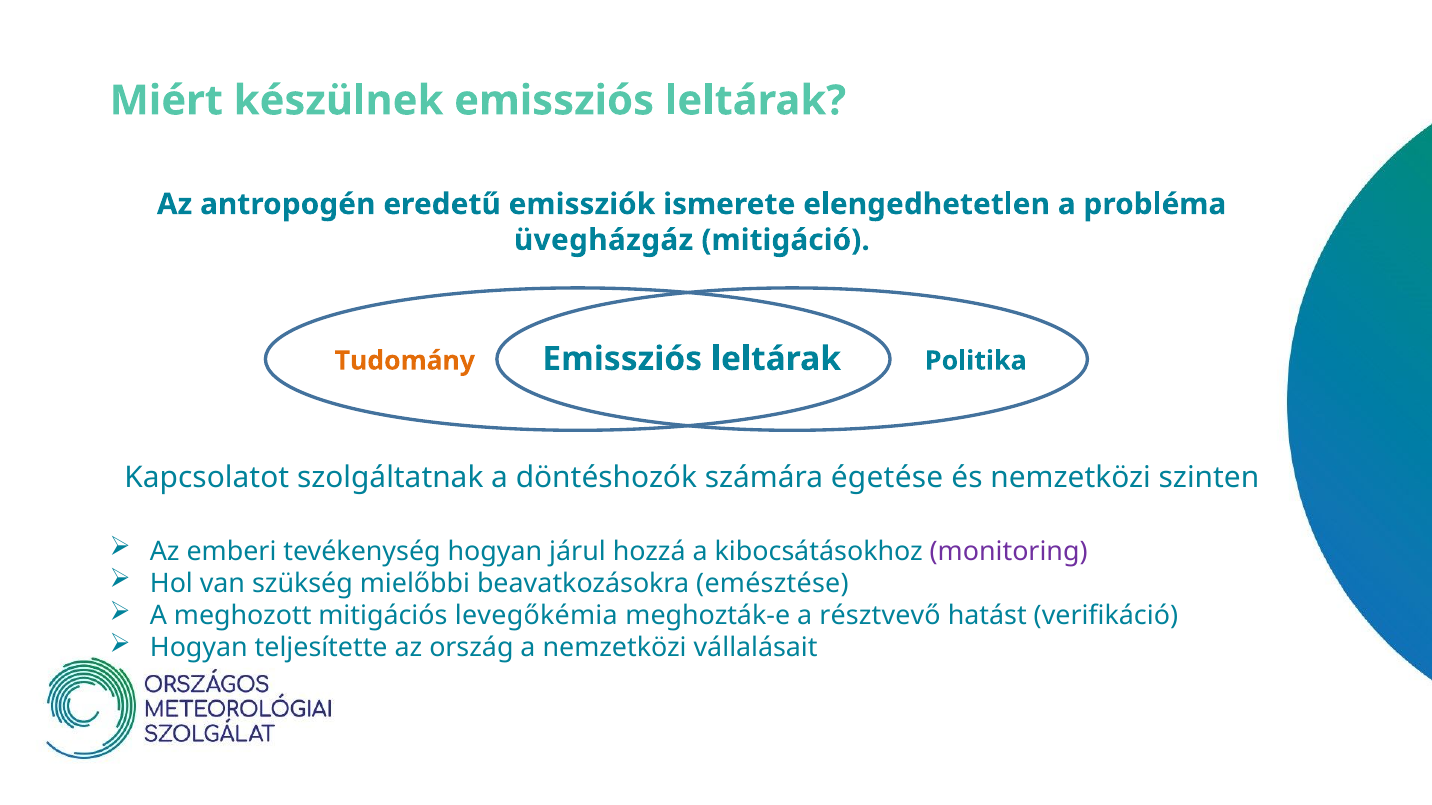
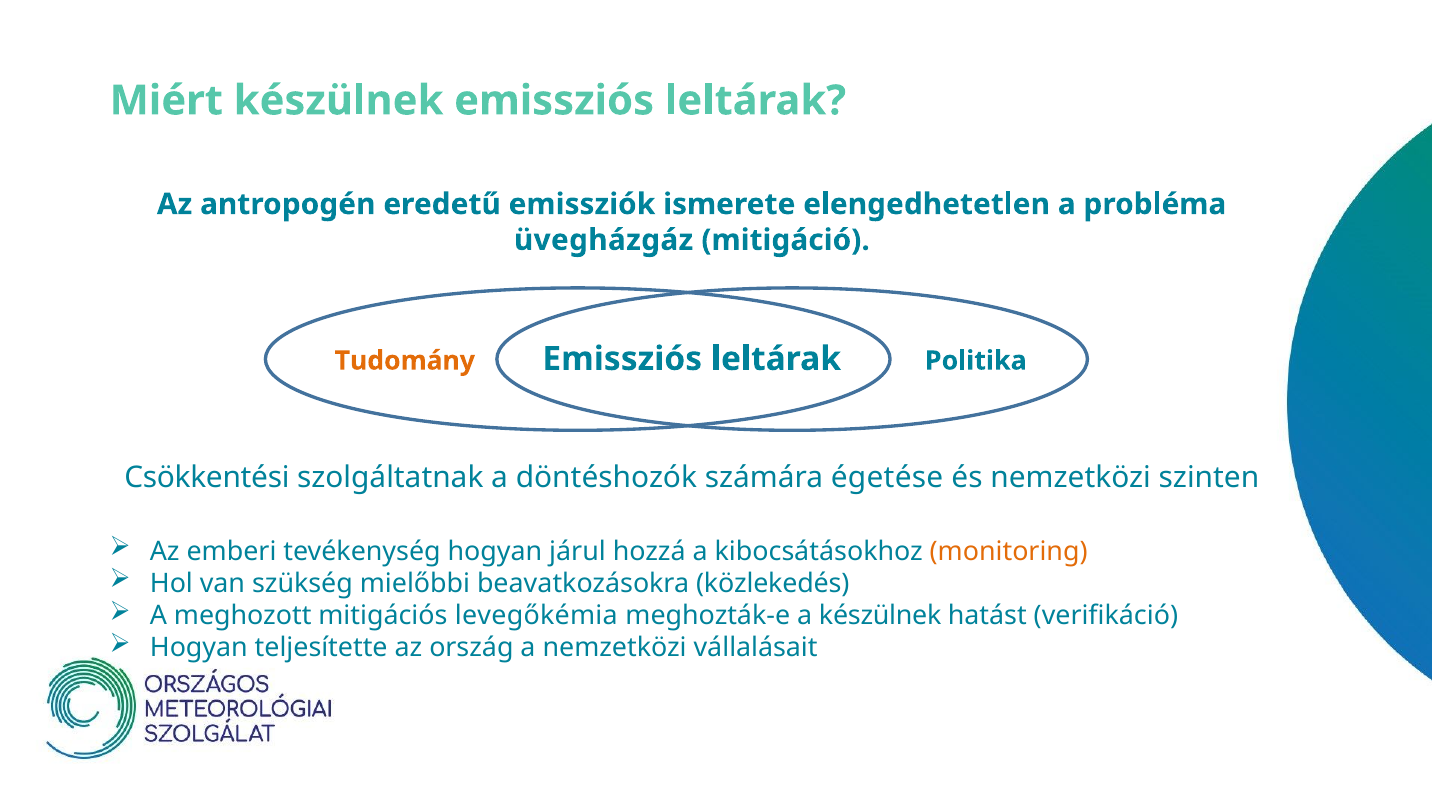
Kapcsolatot: Kapcsolatot -> Csökkentési
monitoring colour: purple -> orange
emésztése: emésztése -> közlekedés
a résztvevő: résztvevő -> készülnek
